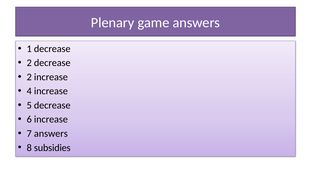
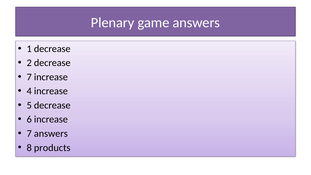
2 at (29, 77): 2 -> 7
subsidies: subsidies -> products
